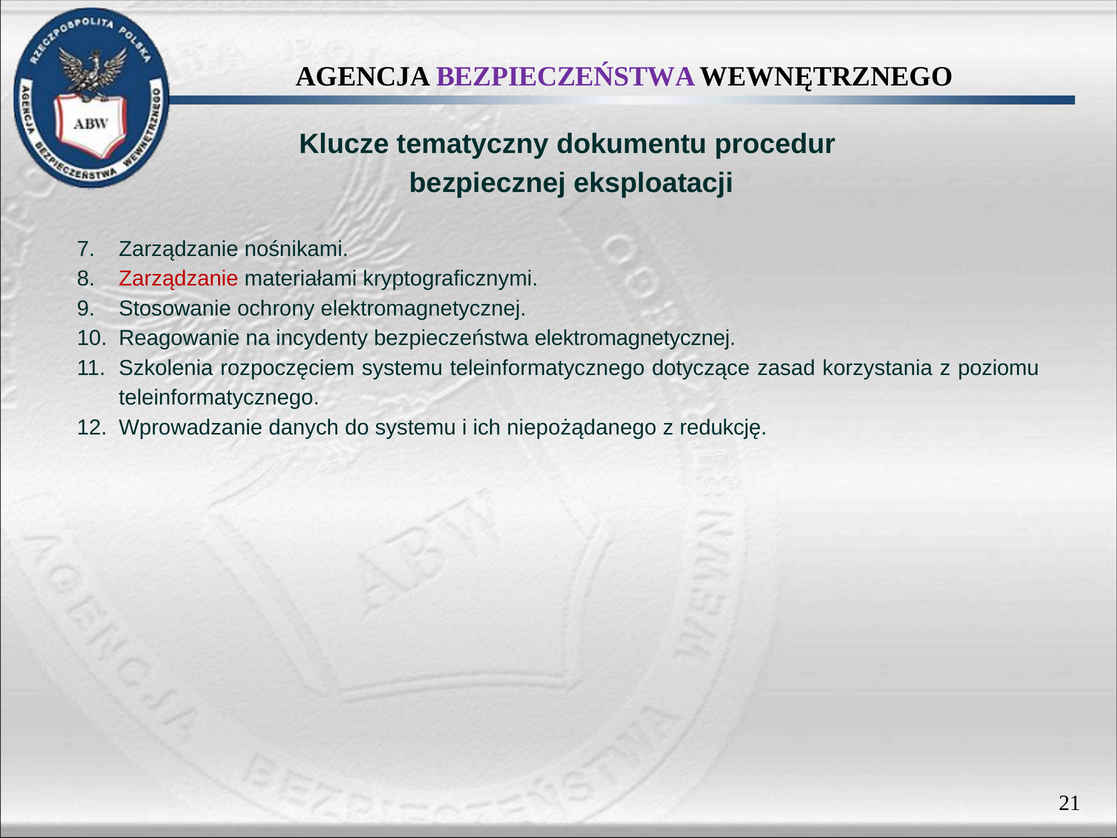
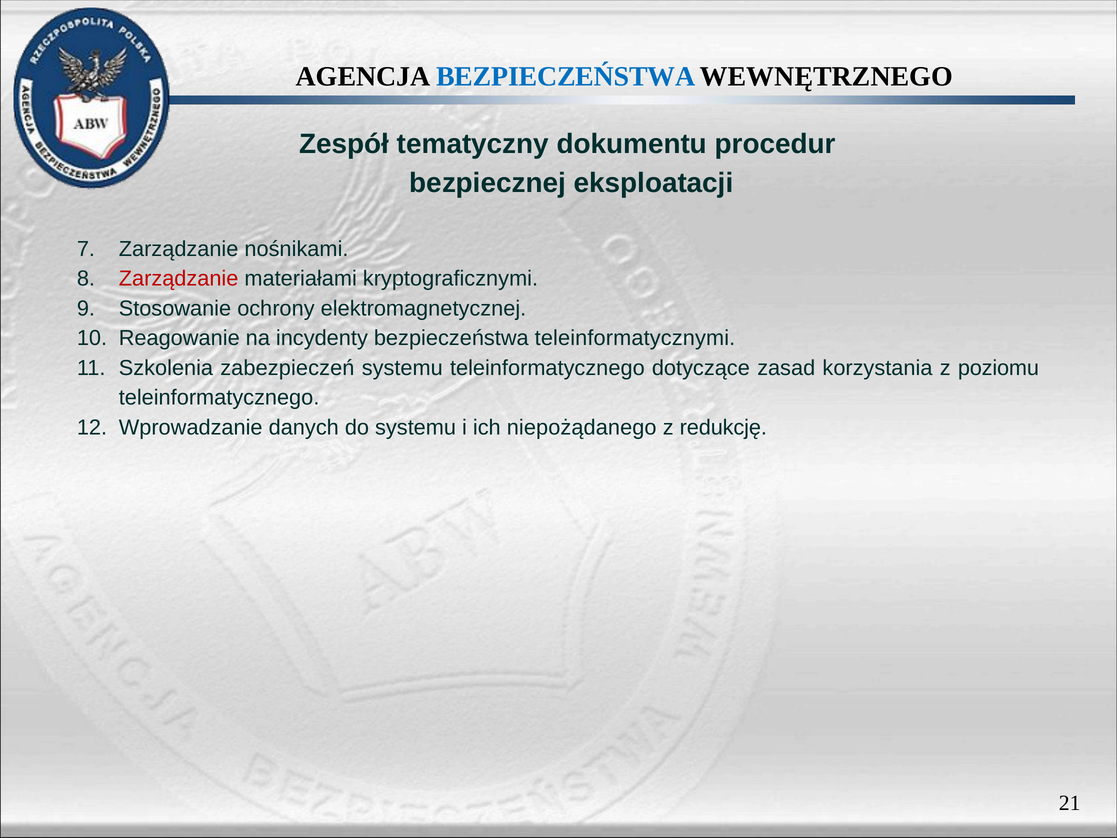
BEZPIECZEŃSTWA at (566, 76) colour: purple -> blue
Klucze: Klucze -> Zespół
bezpieczeństwa elektromagnetycznej: elektromagnetycznej -> teleinformatycznymi
rozpoczęciem: rozpoczęciem -> zabezpieczeń
